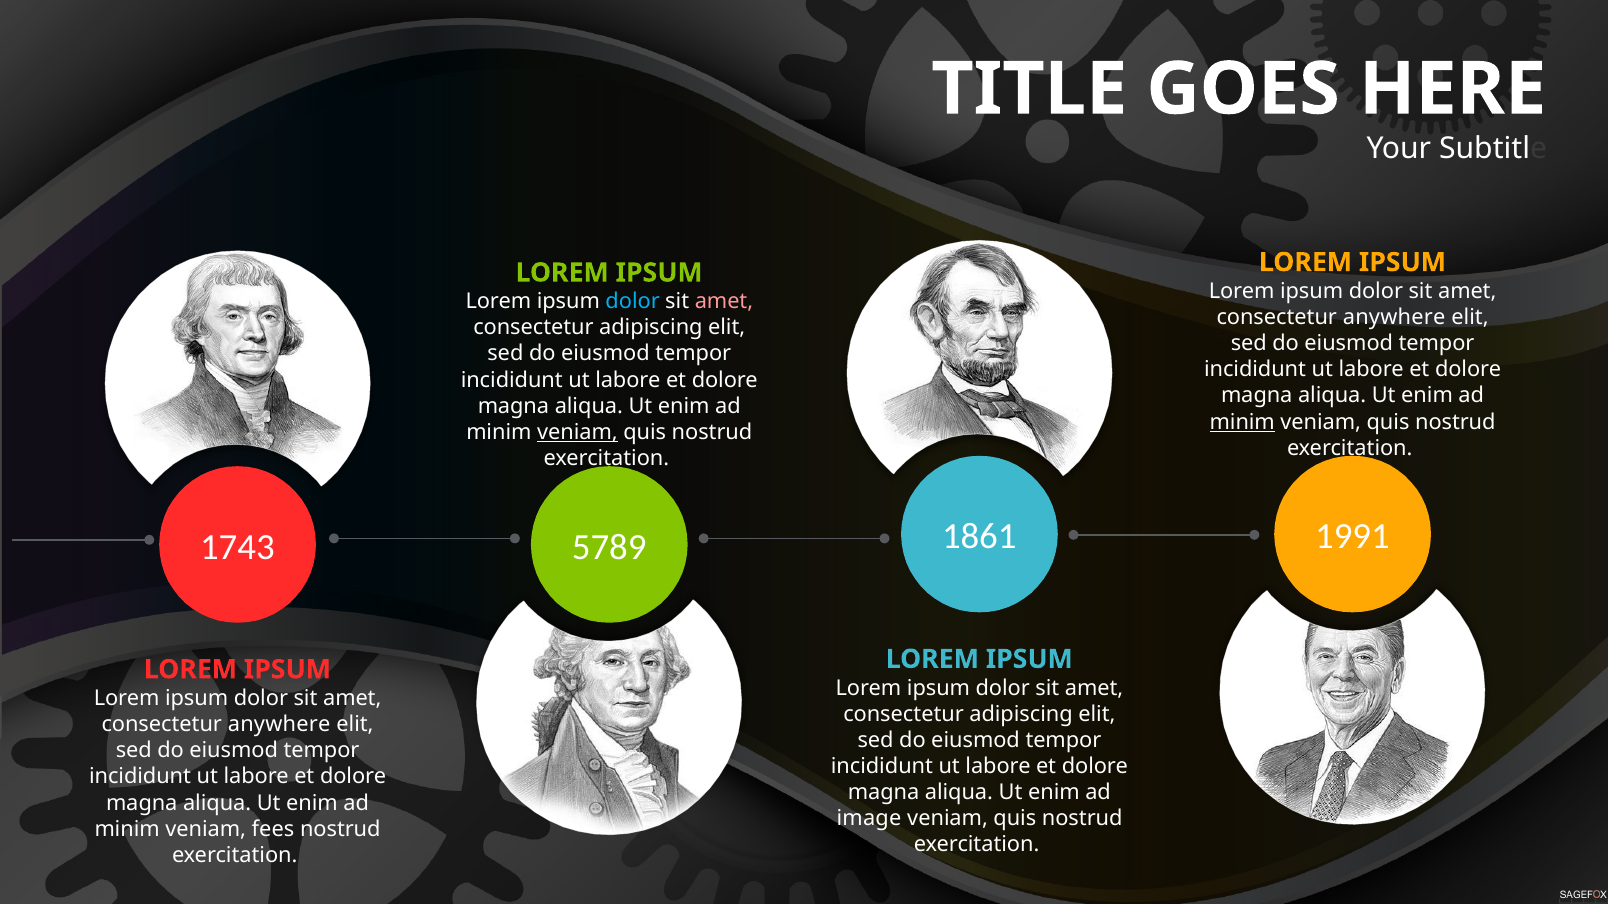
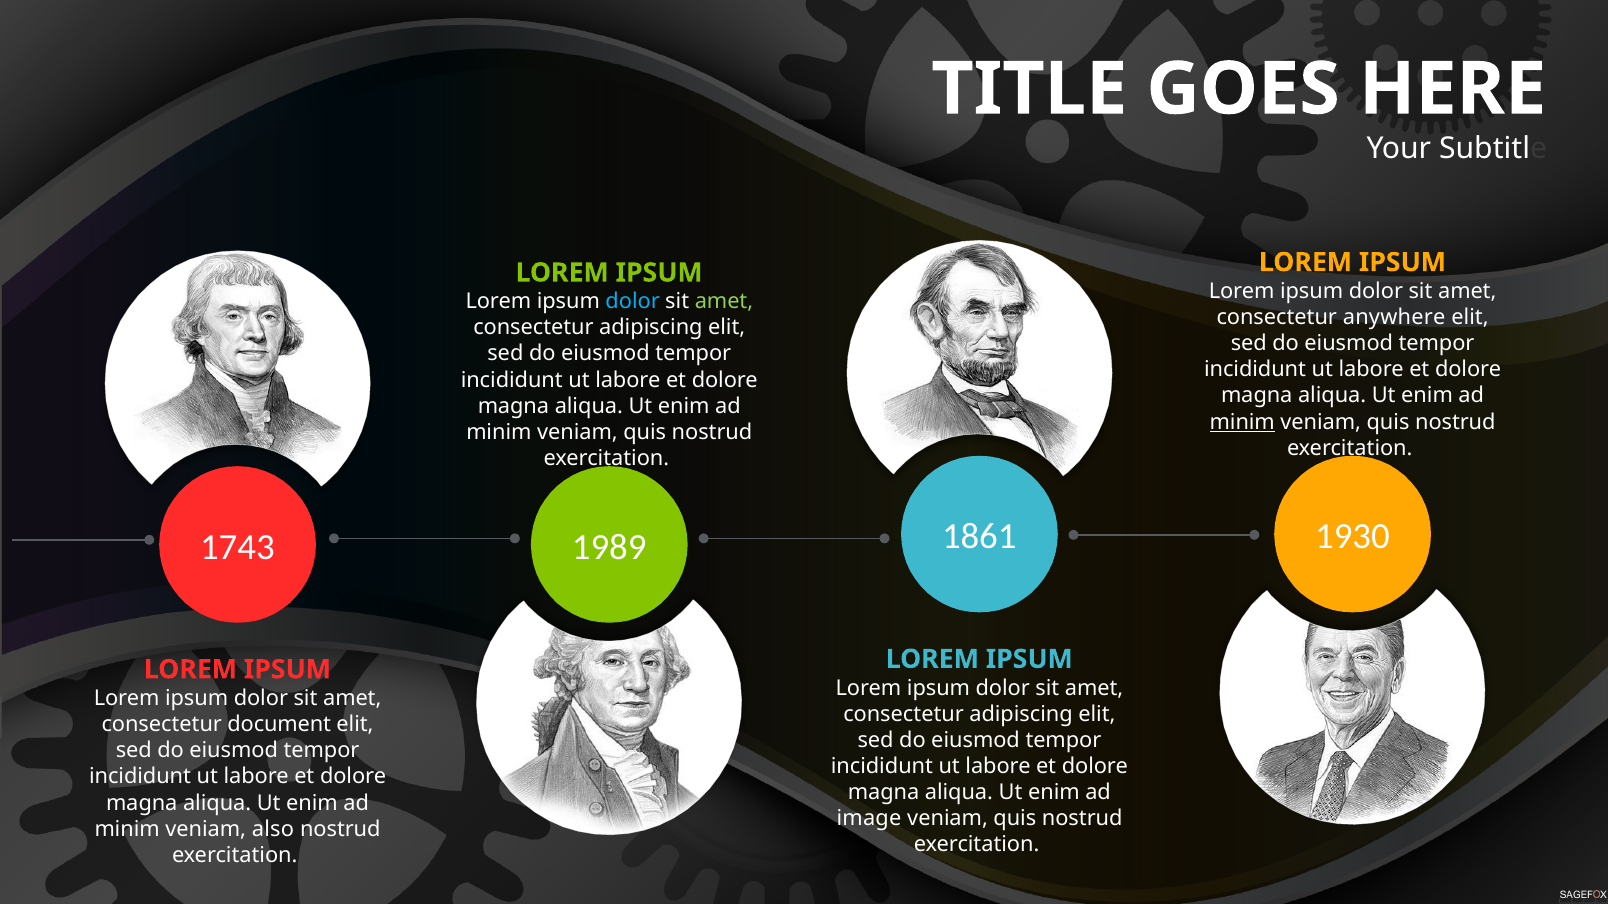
amet at (724, 302) colour: pink -> light green
veniam at (577, 432) underline: present -> none
1991: 1991 -> 1930
5789: 5789 -> 1989
anywhere at (279, 725): anywhere -> document
fees: fees -> also
